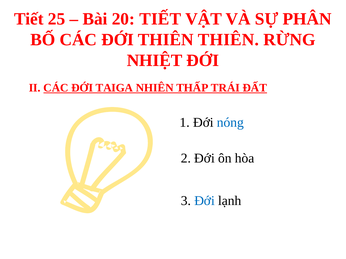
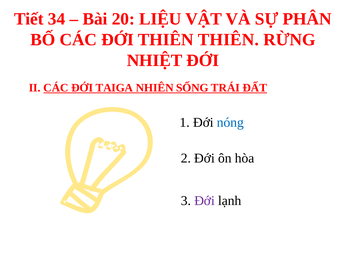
25: 25 -> 34
20 TIẾT: TIẾT -> LIỆU
THẤP: THẤP -> SỐNG
Đới at (205, 201) colour: blue -> purple
